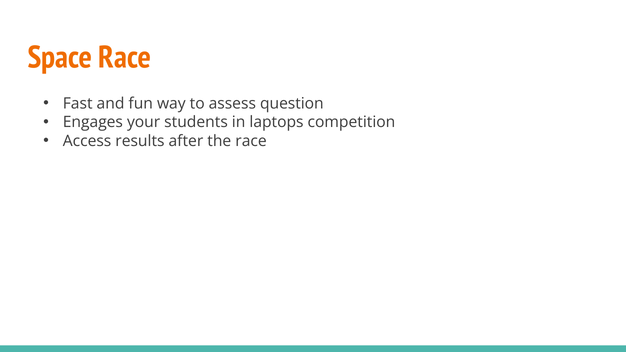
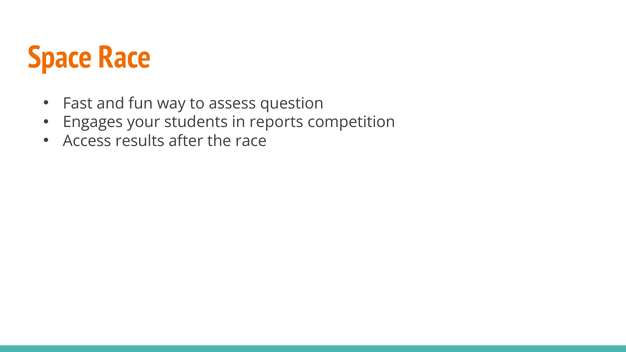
laptops: laptops -> reports
